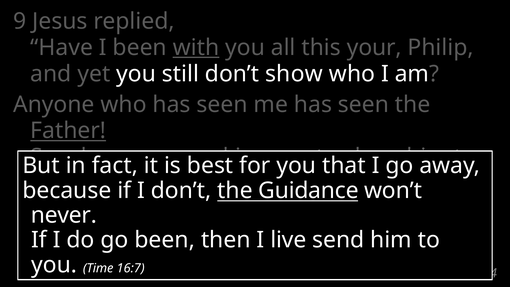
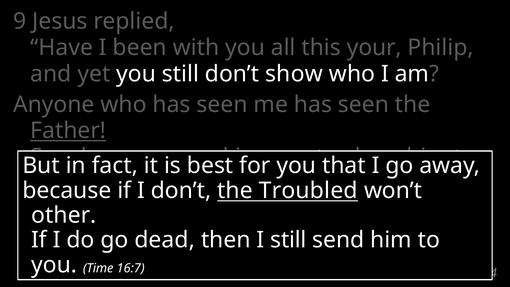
with underline: present -> none
Guidance: Guidance -> Troubled
never: never -> other
go been: been -> dead
I live: live -> still
